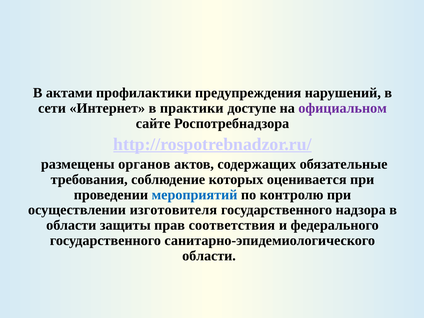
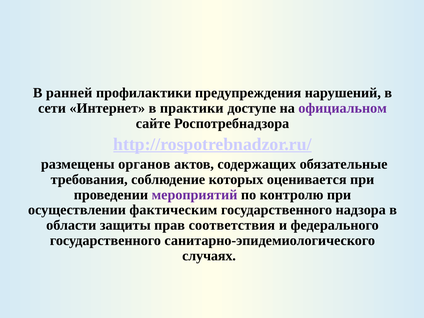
актами: актами -> ранней
мероприятий colour: blue -> purple
изготовителя: изготовителя -> фактическим
области at (209, 256): области -> случаях
